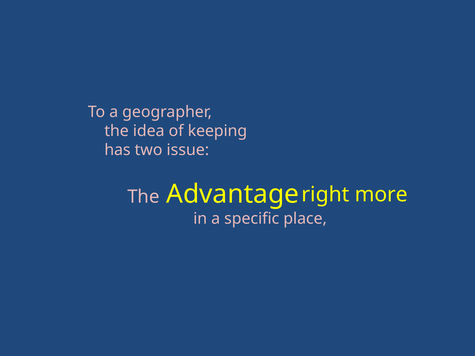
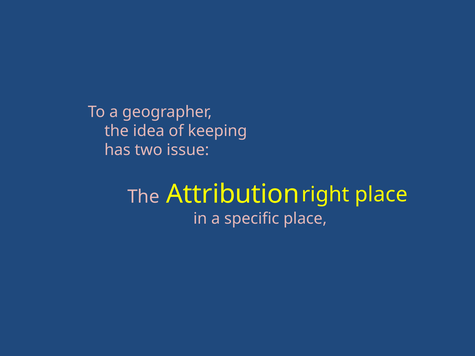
right more: more -> place
Advantage: Advantage -> Attribution
